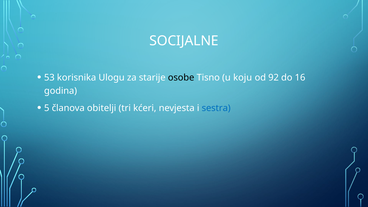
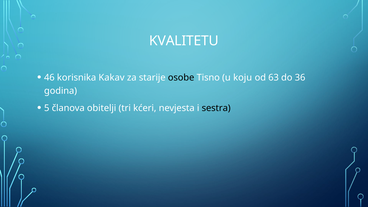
SOCIJALNE: SOCIJALNE -> KVALITETU
53: 53 -> 46
Ulogu: Ulogu -> Kakav
92: 92 -> 63
16: 16 -> 36
sestra colour: blue -> black
